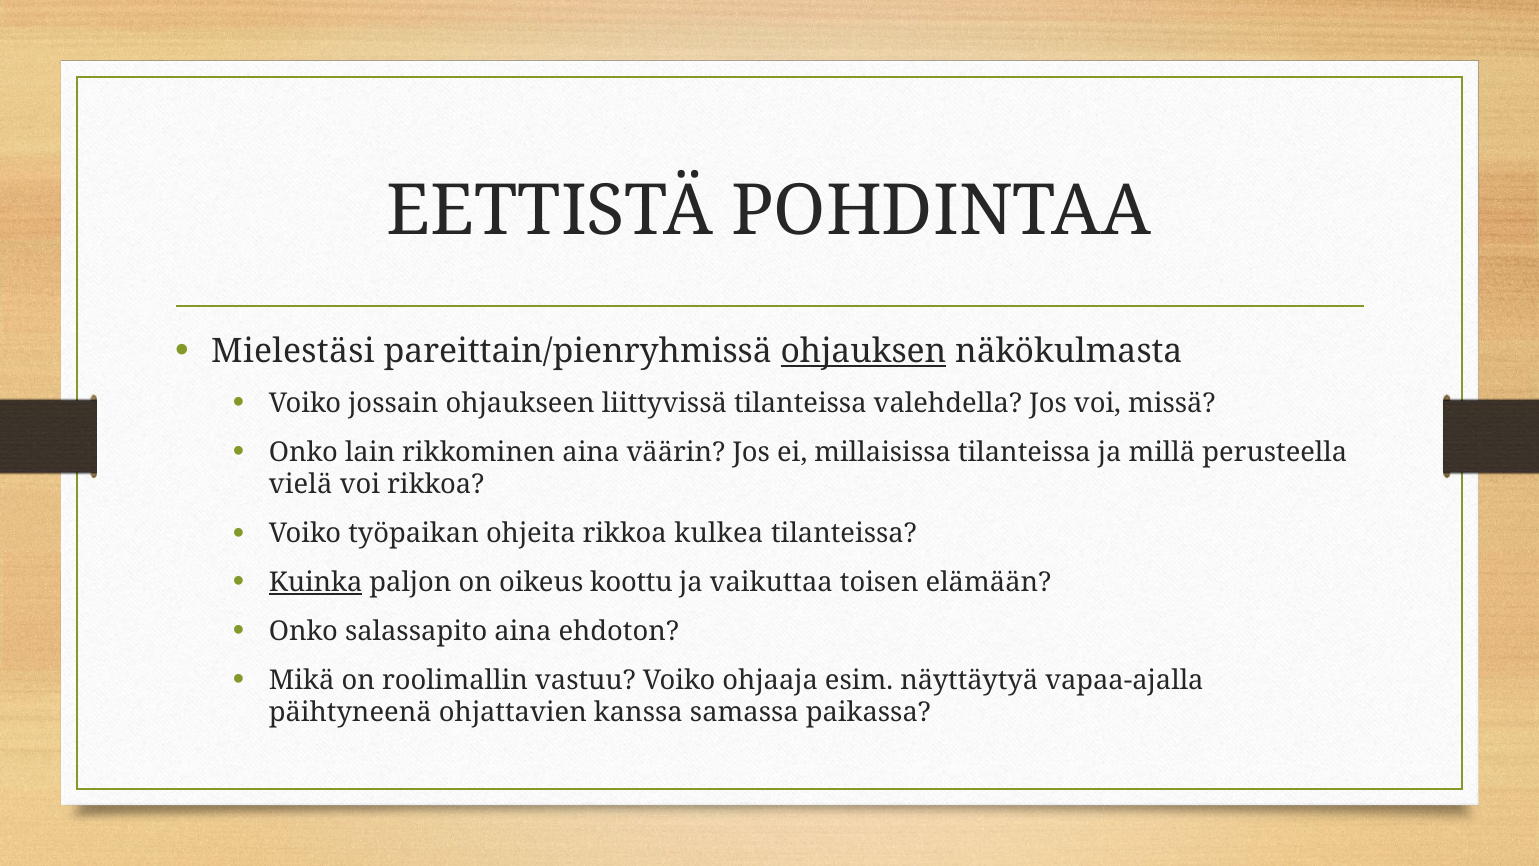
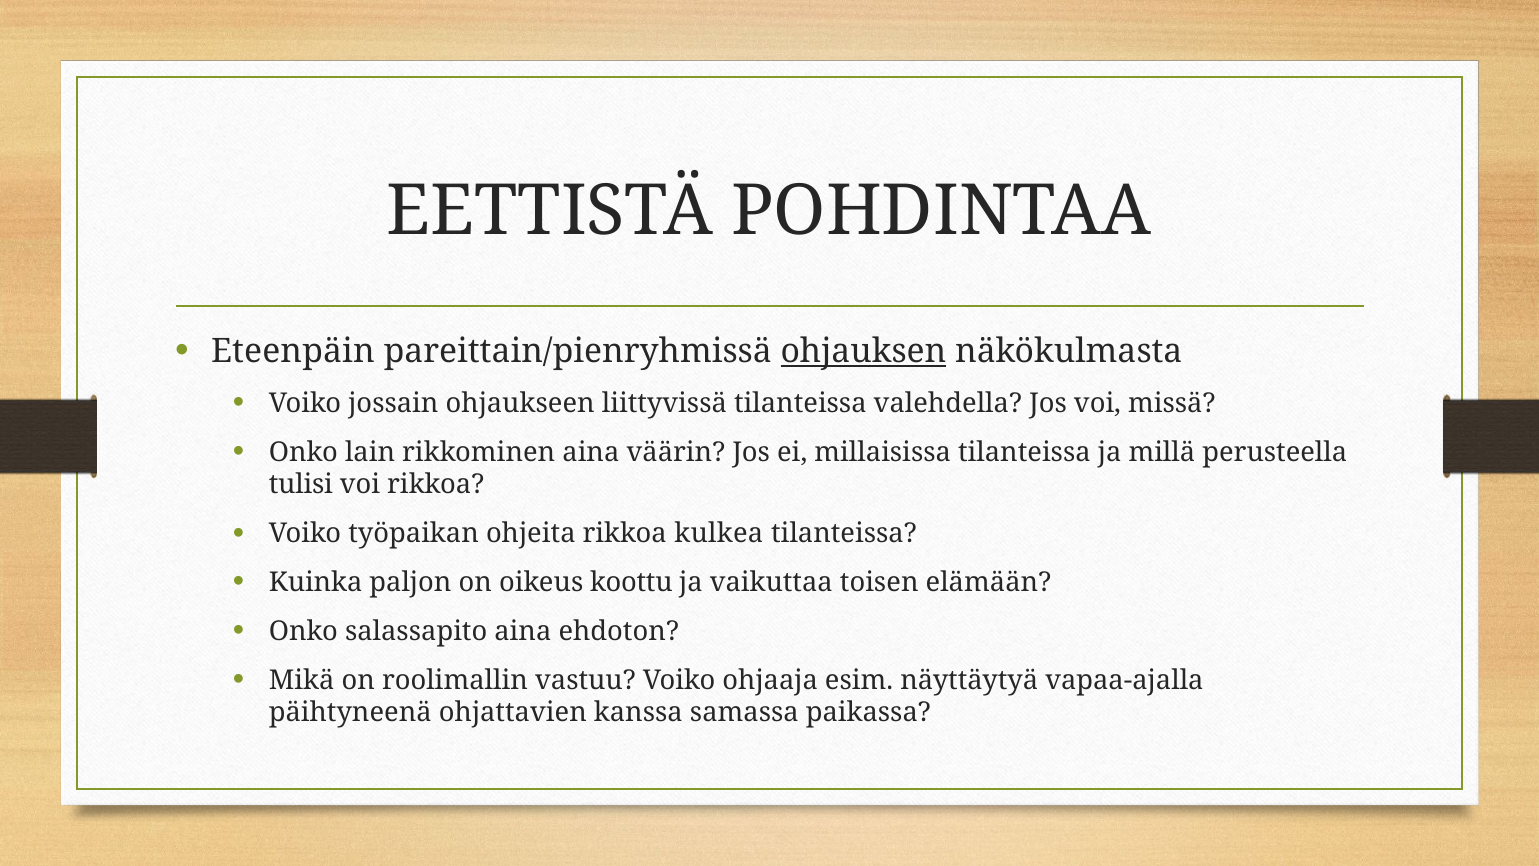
Mielestäsi: Mielestäsi -> Eteenpäin
vielä: vielä -> tulisi
Kuinka underline: present -> none
